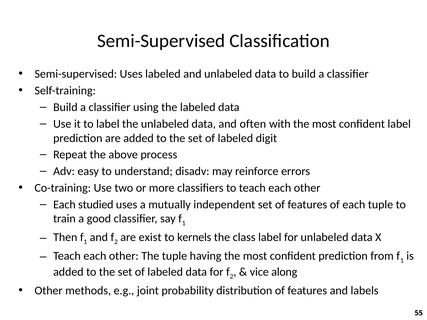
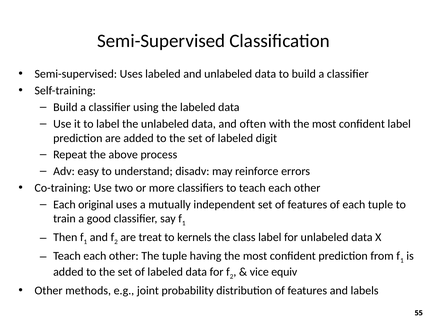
studied: studied -> original
exist: exist -> treat
along: along -> equiv
